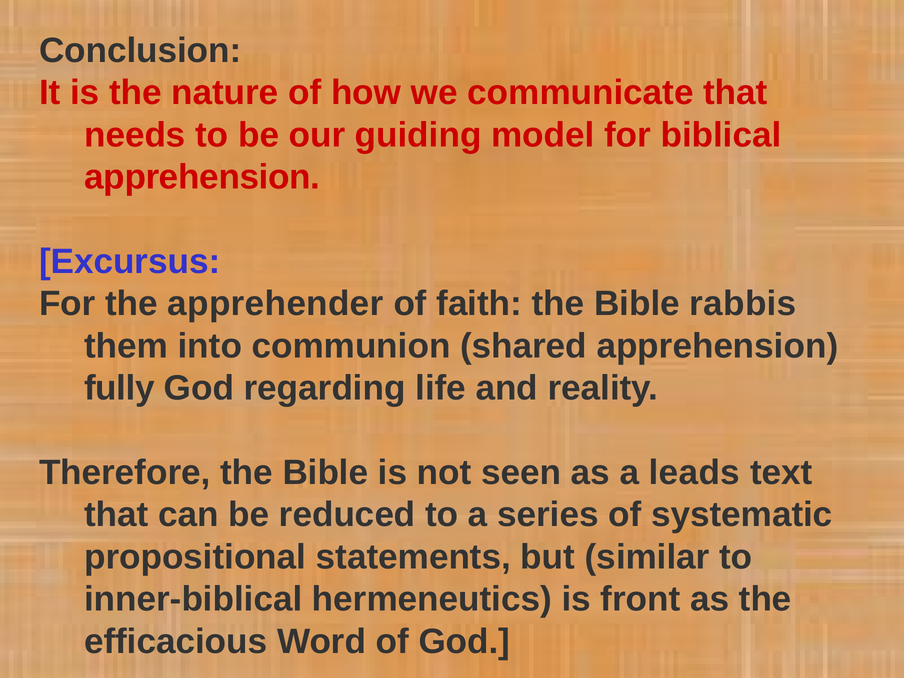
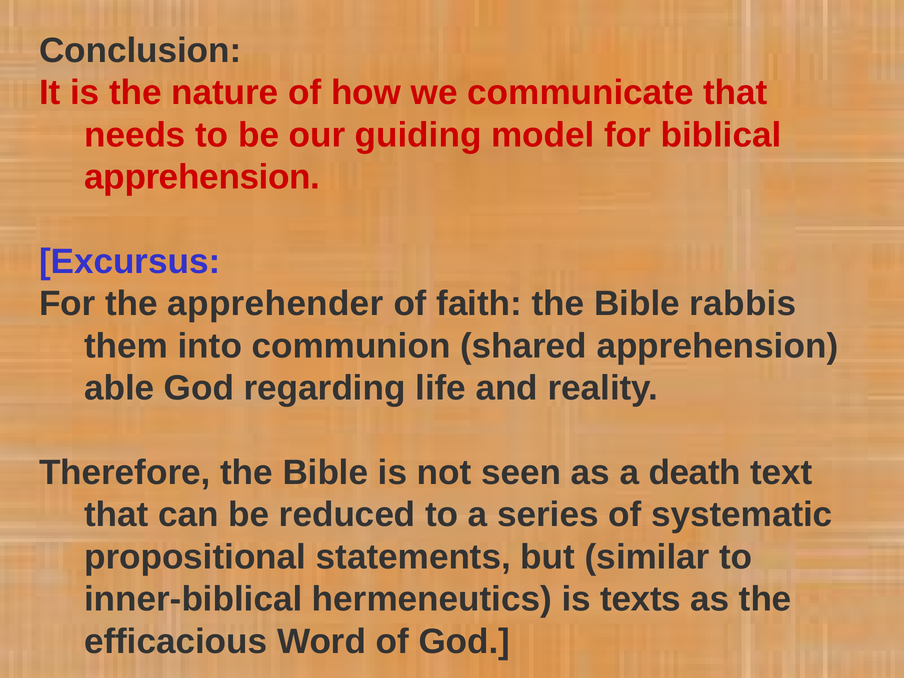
fully: fully -> able
leads: leads -> death
front: front -> texts
